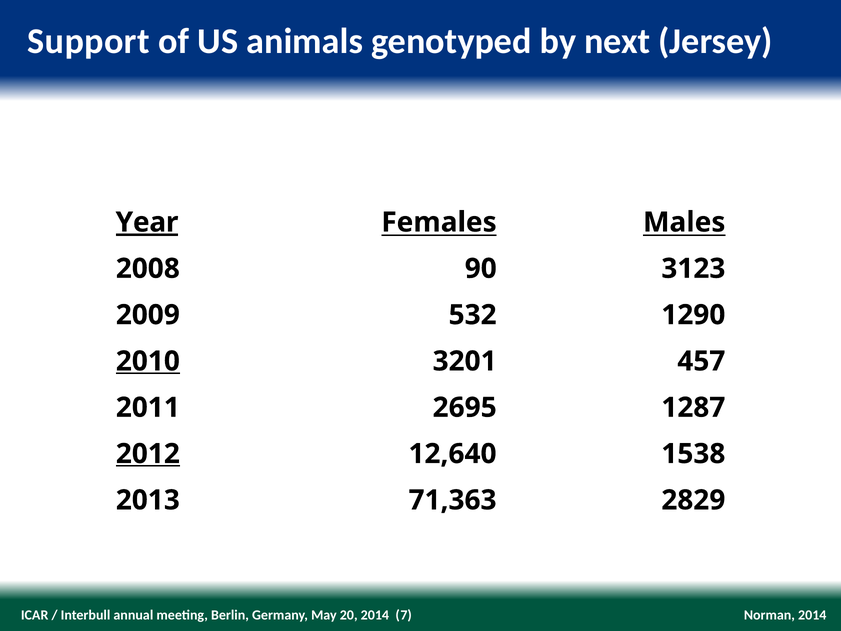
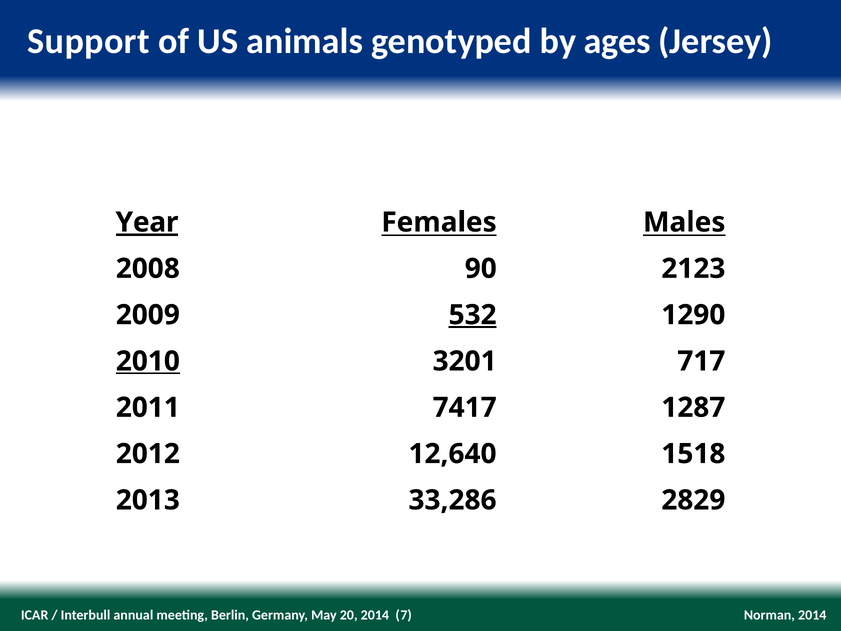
next: next -> ages
3123: 3123 -> 2123
532 underline: none -> present
457: 457 -> 717
2695: 2695 -> 7417
2012 underline: present -> none
1538: 1538 -> 1518
71,363: 71,363 -> 33,286
